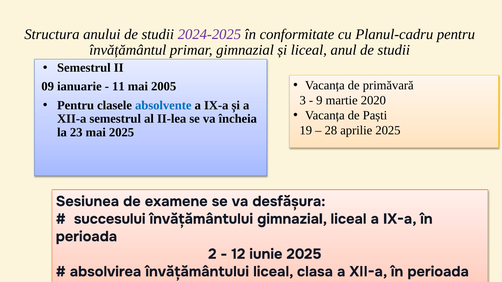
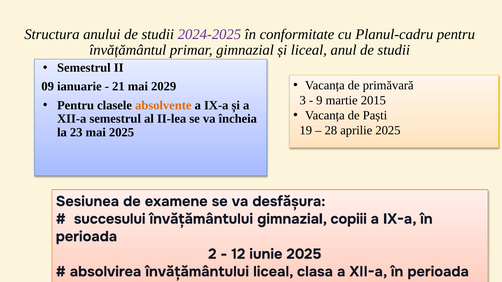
11: 11 -> 21
2005: 2005 -> 2029
2020: 2020 -> 2015
absolvente colour: blue -> orange
gimnazial liceal: liceal -> copiii
